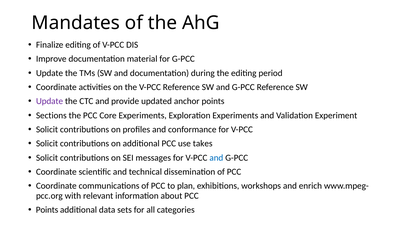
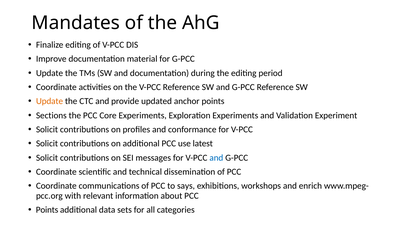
Update at (50, 101) colour: purple -> orange
takes: takes -> latest
plan: plan -> says
